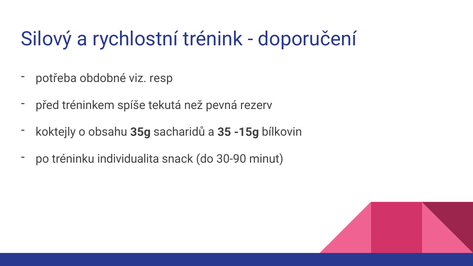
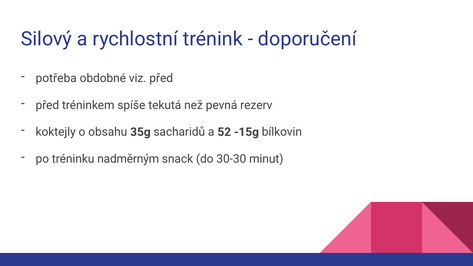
viz resp: resp -> před
35: 35 -> 52
individualita: individualita -> nadměrným
30-90: 30-90 -> 30-30
